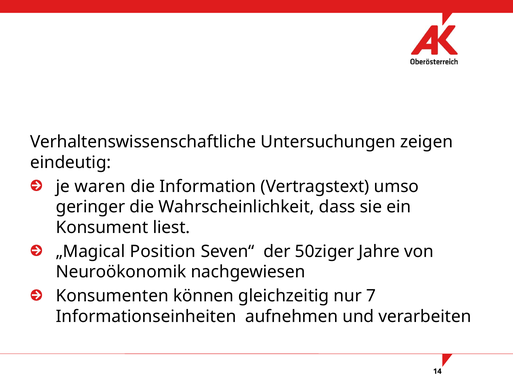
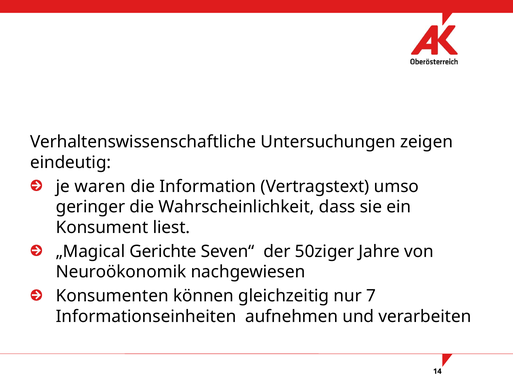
Position: Position -> Gerichte
